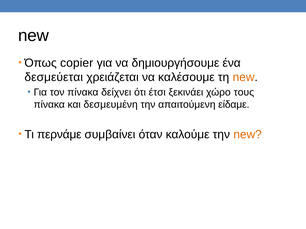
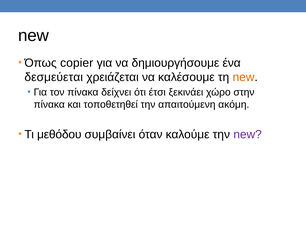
τους: τους -> στην
δεσμευμένη: δεσμευμένη -> τοποθετηθεί
είδαμε: είδαμε -> ακόμη
περνάμε: περνάμε -> μεθόδου
new at (248, 135) colour: orange -> purple
